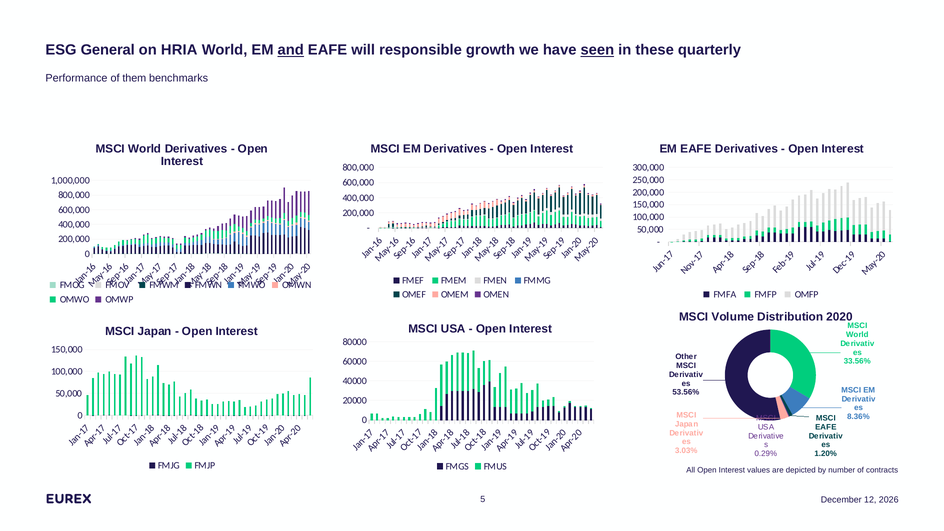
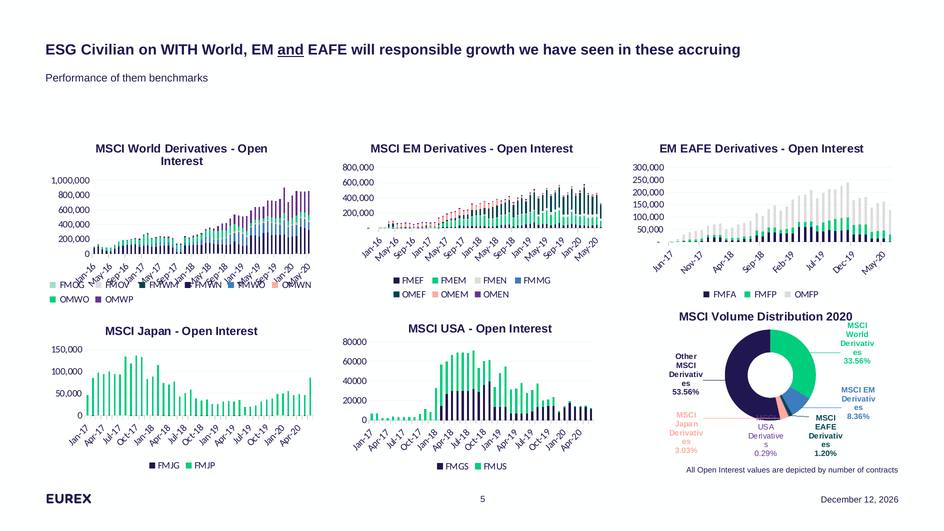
General: General -> Civilian
HRIA: HRIA -> WITH
seen underline: present -> none
quarterly: quarterly -> accruing
